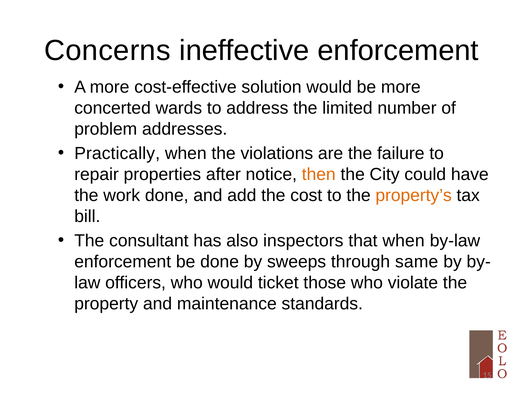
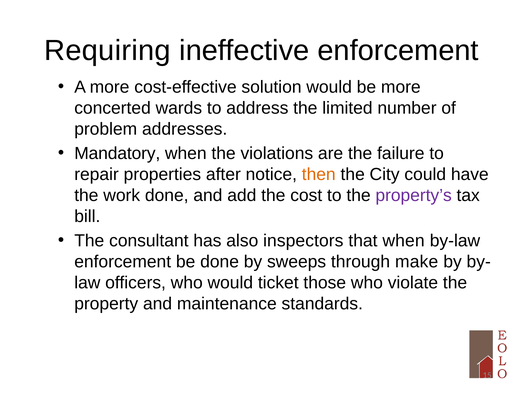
Concerns: Concerns -> Requiring
Practically: Practically -> Mandatory
property’s colour: orange -> purple
same: same -> make
